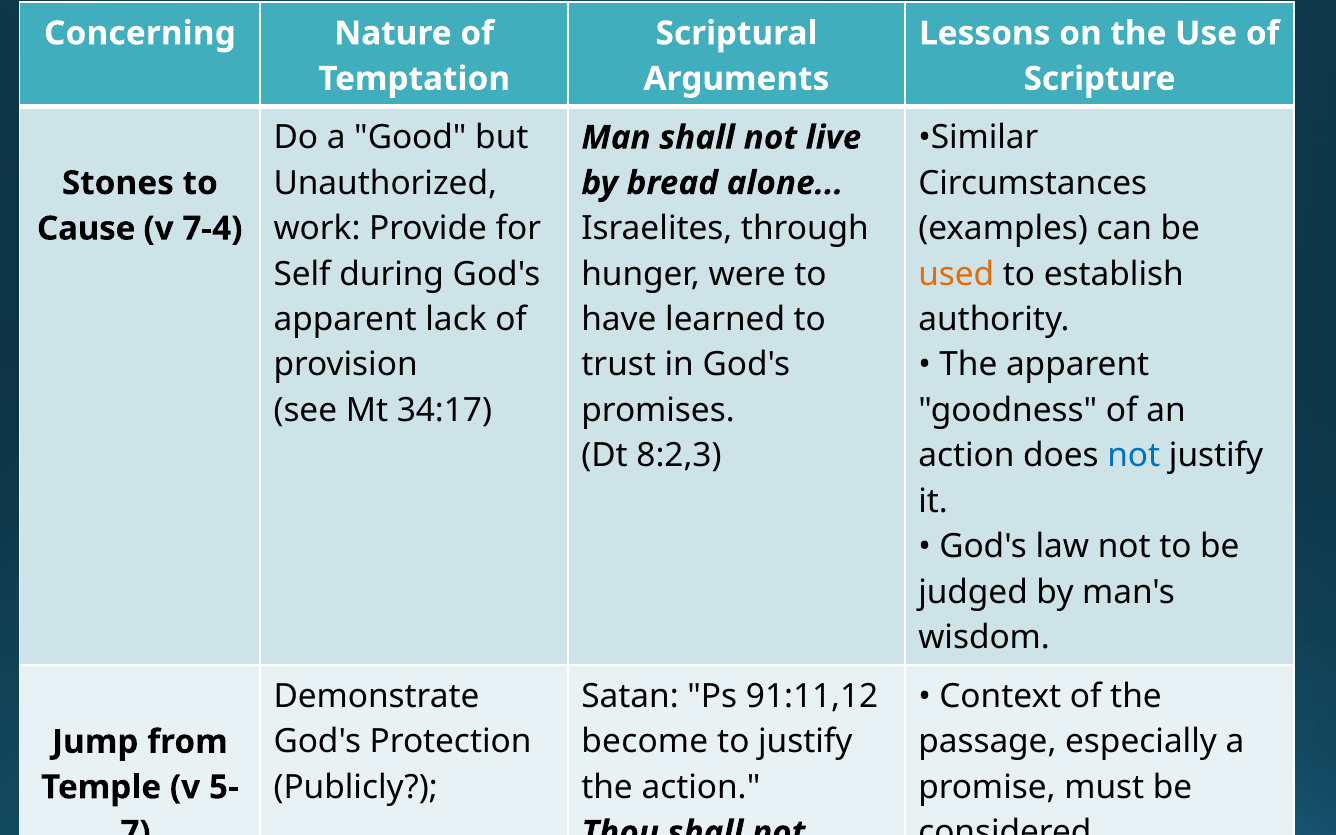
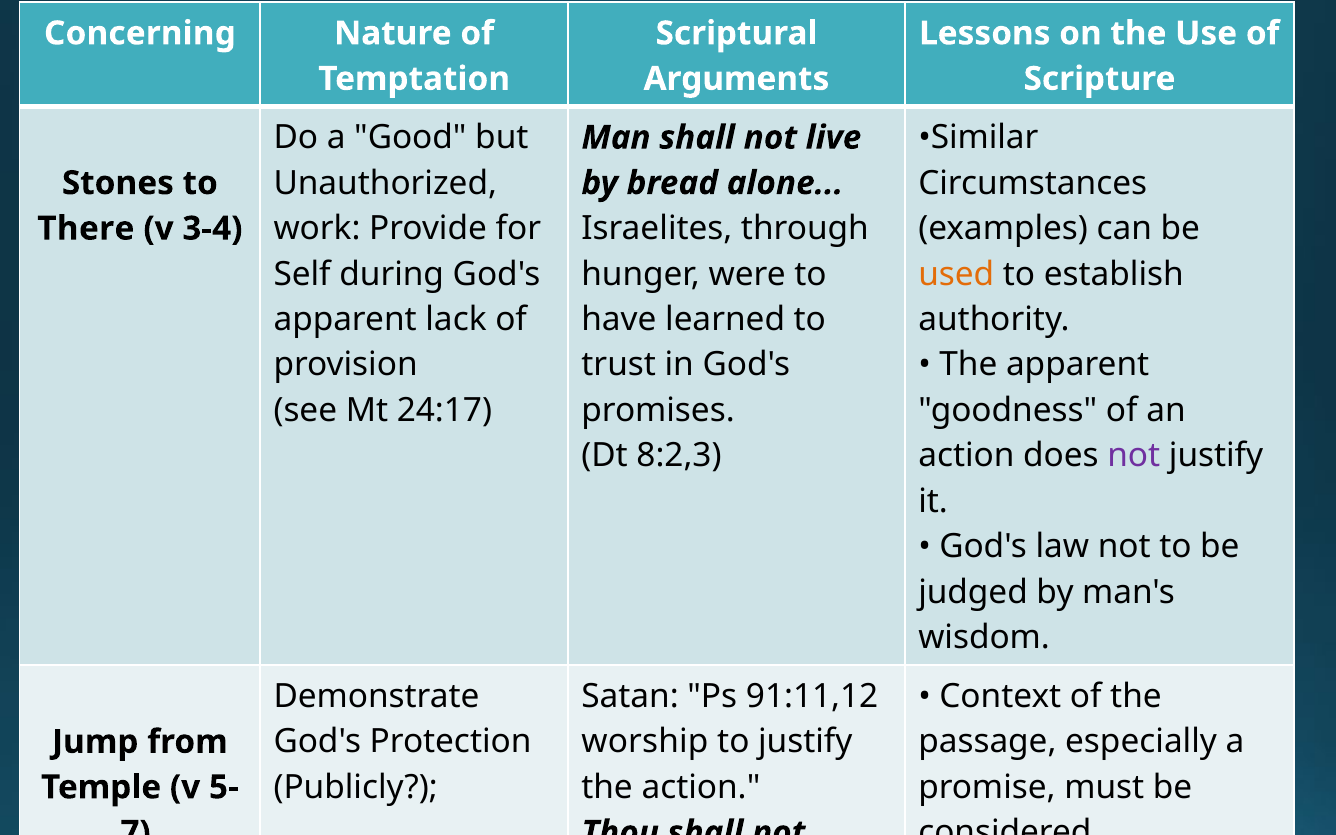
Cause at (86, 229): Cause -> There
7-4: 7-4 -> 3-4
34:17: 34:17 -> 24:17
not at (1134, 456) colour: blue -> purple
become: become -> worship
